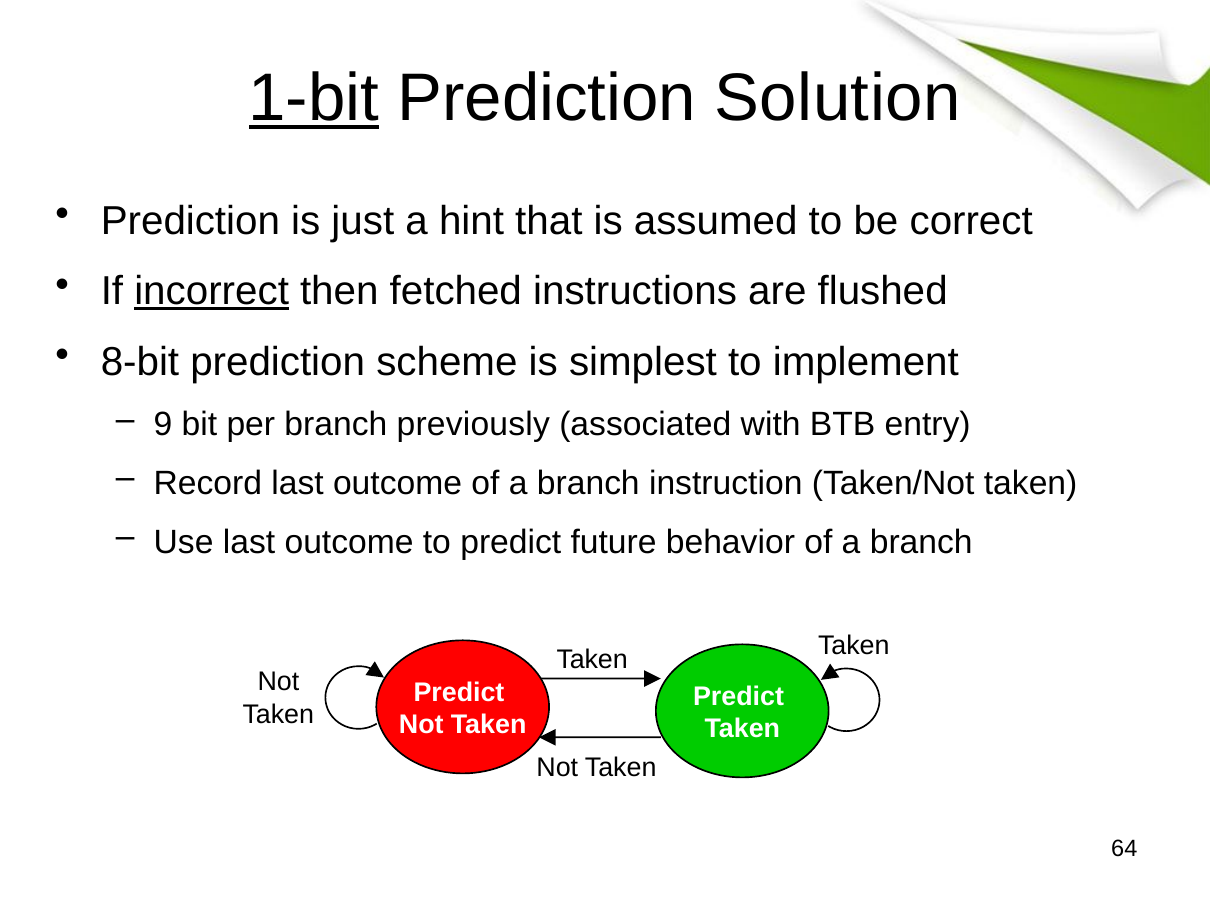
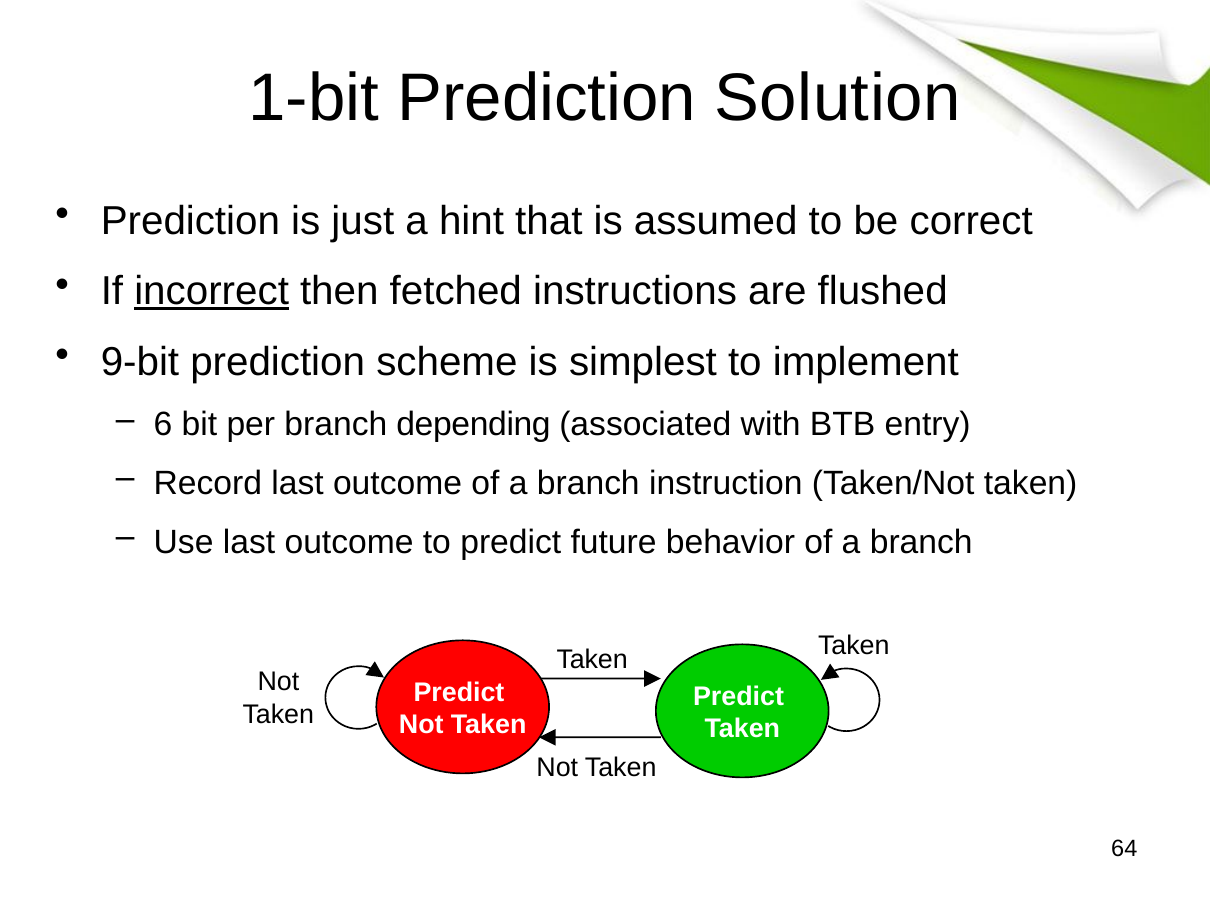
1-bit underline: present -> none
8-bit: 8-bit -> 9-bit
9: 9 -> 6
previously: previously -> depending
